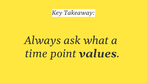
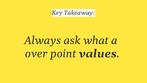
time: time -> over
